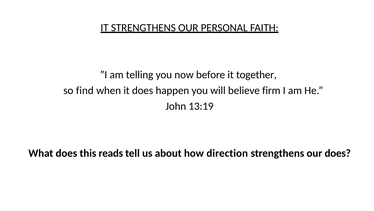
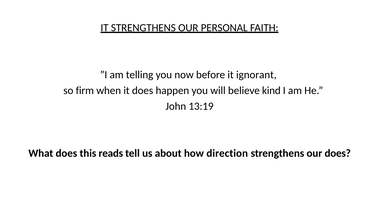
together: together -> ignorant
find: find -> firm
firm: firm -> kind
